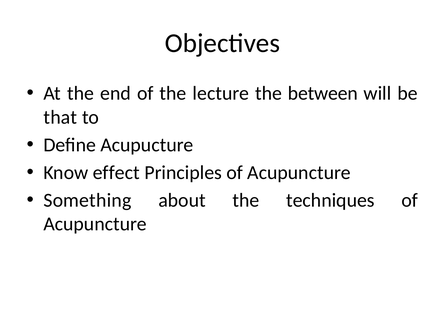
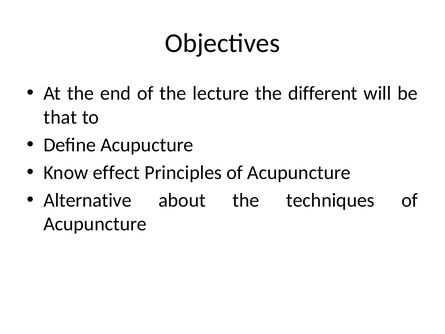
between: between -> different
Something: Something -> Alternative
